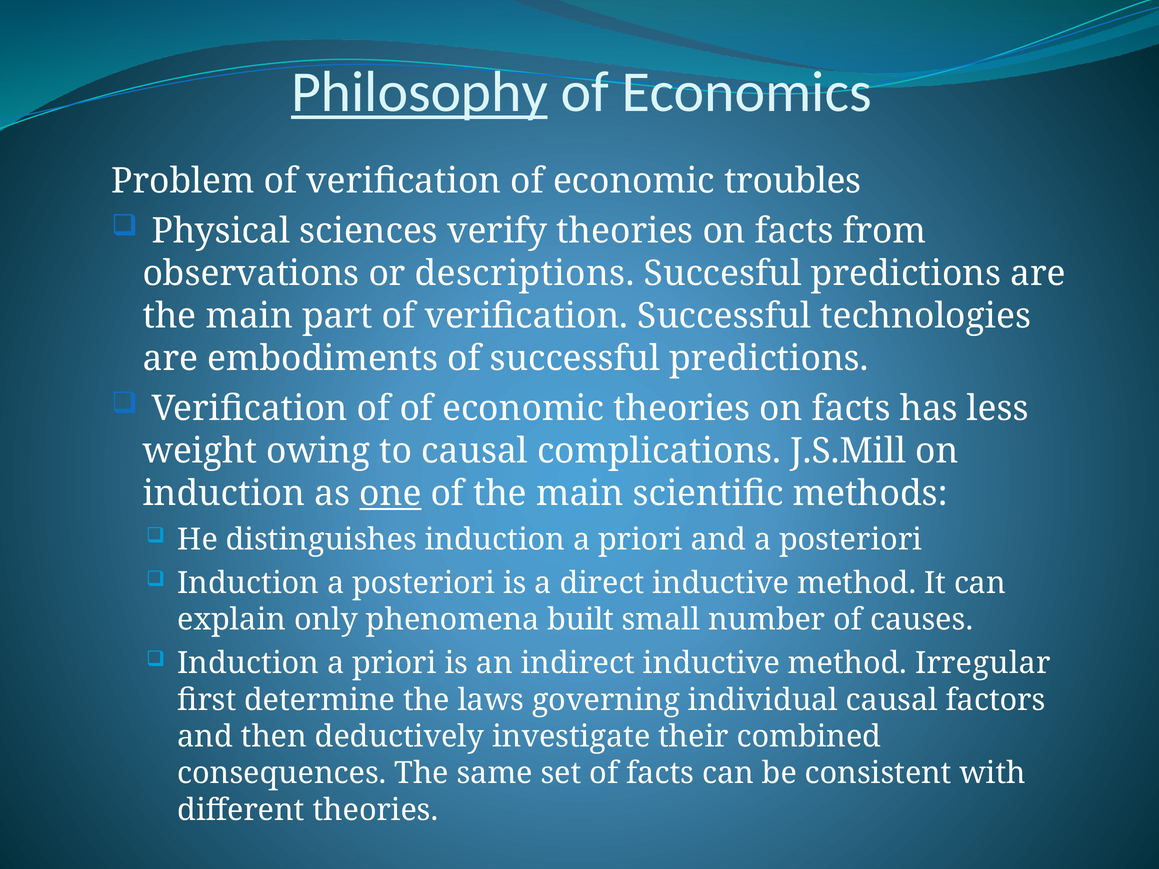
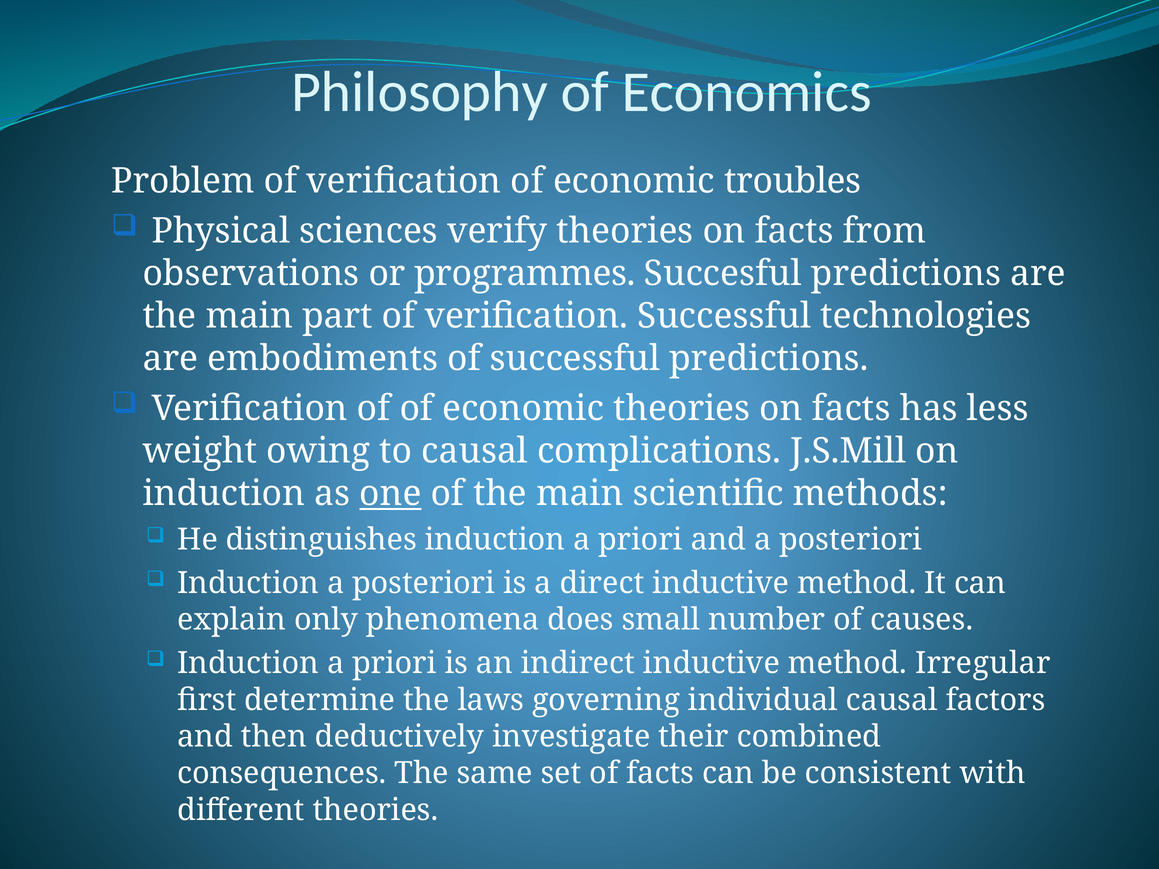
Philosophy underline: present -> none
descriptions: descriptions -> programmes
built: built -> does
